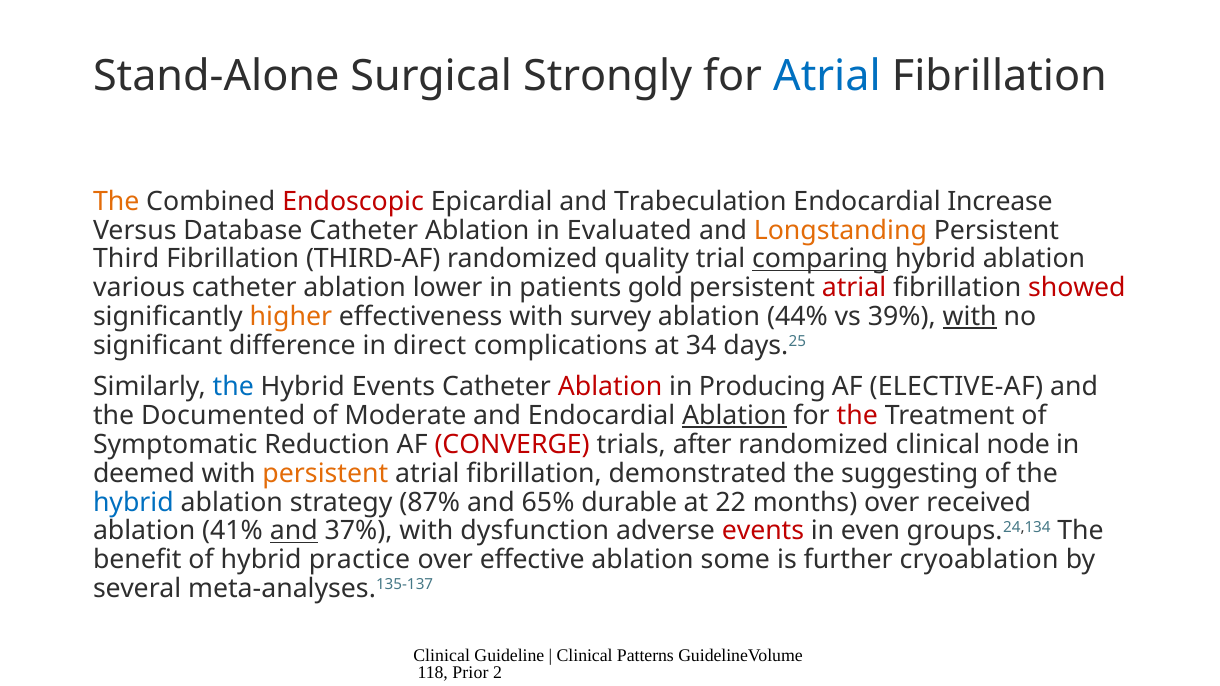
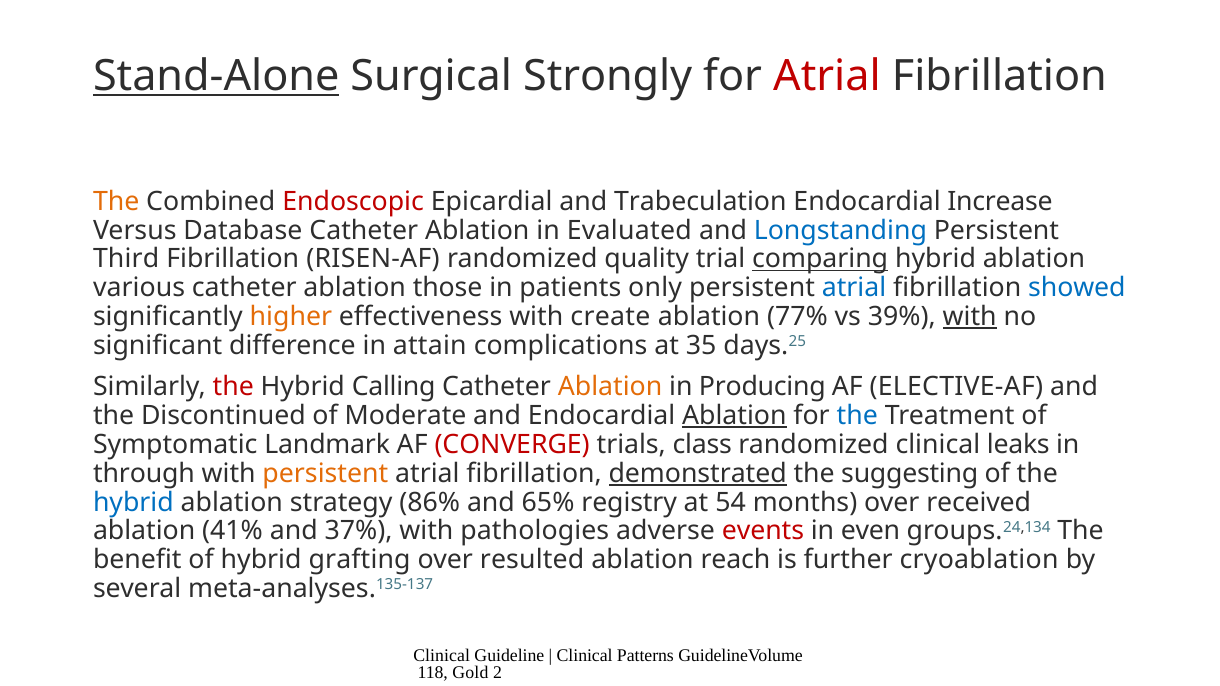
Stand-Alone underline: none -> present
Atrial at (827, 77) colour: blue -> red
Longstanding colour: orange -> blue
THIRD-AF: THIRD-AF -> RISEN-AF
lower: lower -> those
gold: gold -> only
atrial at (854, 288) colour: red -> blue
showed colour: red -> blue
survey: survey -> create
44%: 44% -> 77%
direct: direct -> attain
34: 34 -> 35
the at (233, 387) colour: blue -> red
Hybrid Events: Events -> Calling
Ablation at (610, 387) colour: red -> orange
Documented: Documented -> Discontinued
the at (857, 416) colour: red -> blue
Reduction: Reduction -> Landmark
after: after -> class
node: node -> leaks
deemed: deemed -> through
demonstrated underline: none -> present
87%: 87% -> 86%
durable: durable -> registry
22: 22 -> 54
and at (294, 531) underline: present -> none
dysfunction: dysfunction -> pathologies
practice: practice -> grafting
effective: effective -> resulted
some: some -> reach
Prior: Prior -> Gold
